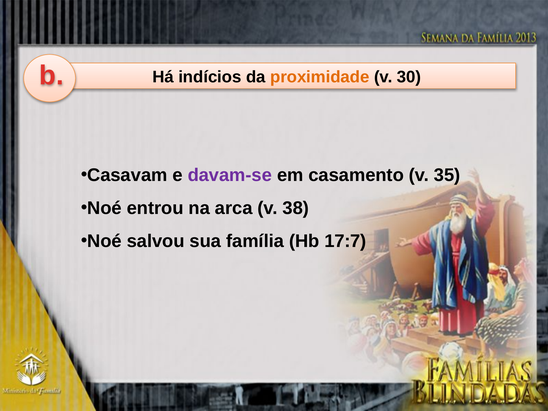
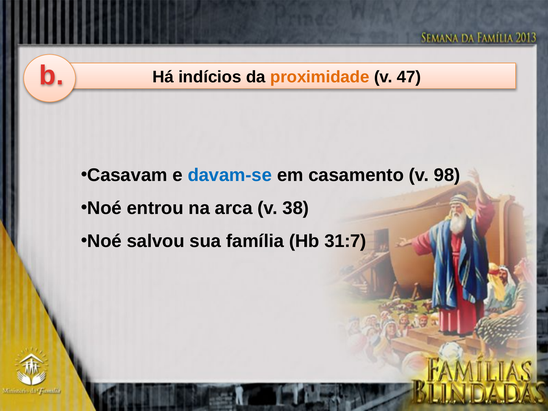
30: 30 -> 47
davam-se colour: purple -> blue
35: 35 -> 98
17:7: 17:7 -> 31:7
